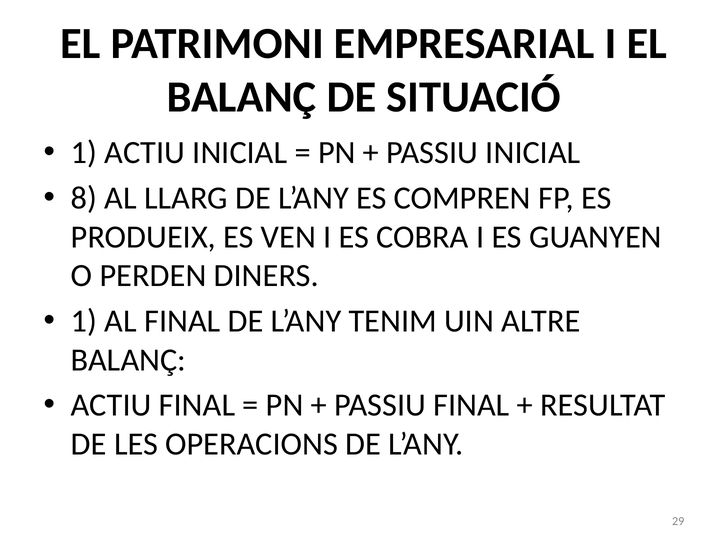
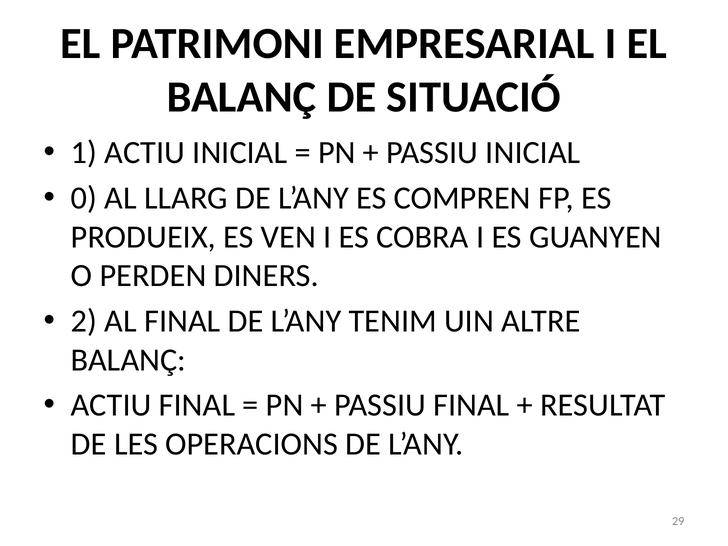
8: 8 -> 0
1 at (84, 321): 1 -> 2
